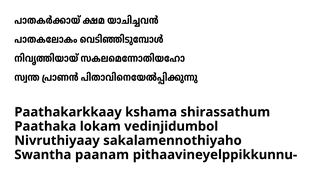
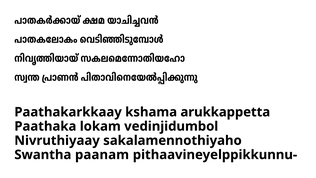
shirassathum: shirassathum -> arukkappetta
